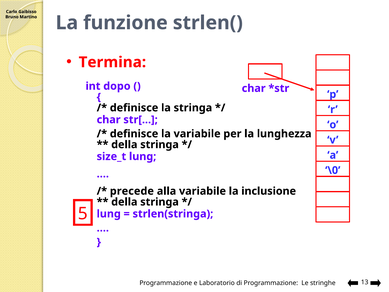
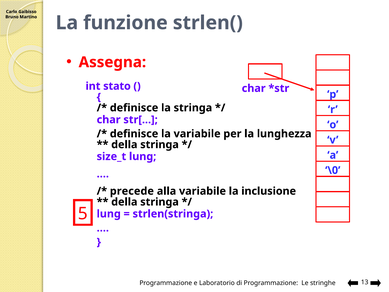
Termina: Termina -> Assegna
dopo: dopo -> stato
